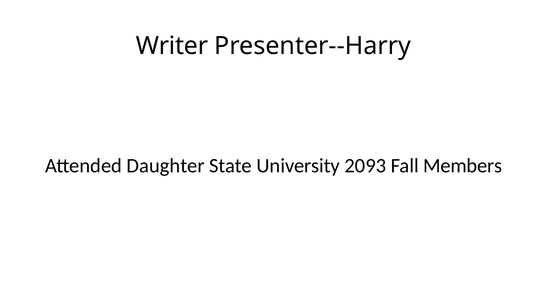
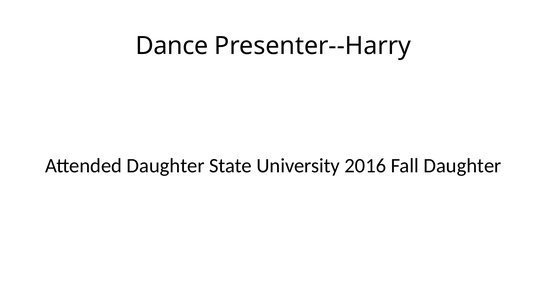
Writer: Writer -> Dance
2093: 2093 -> 2016
Fall Members: Members -> Daughter
